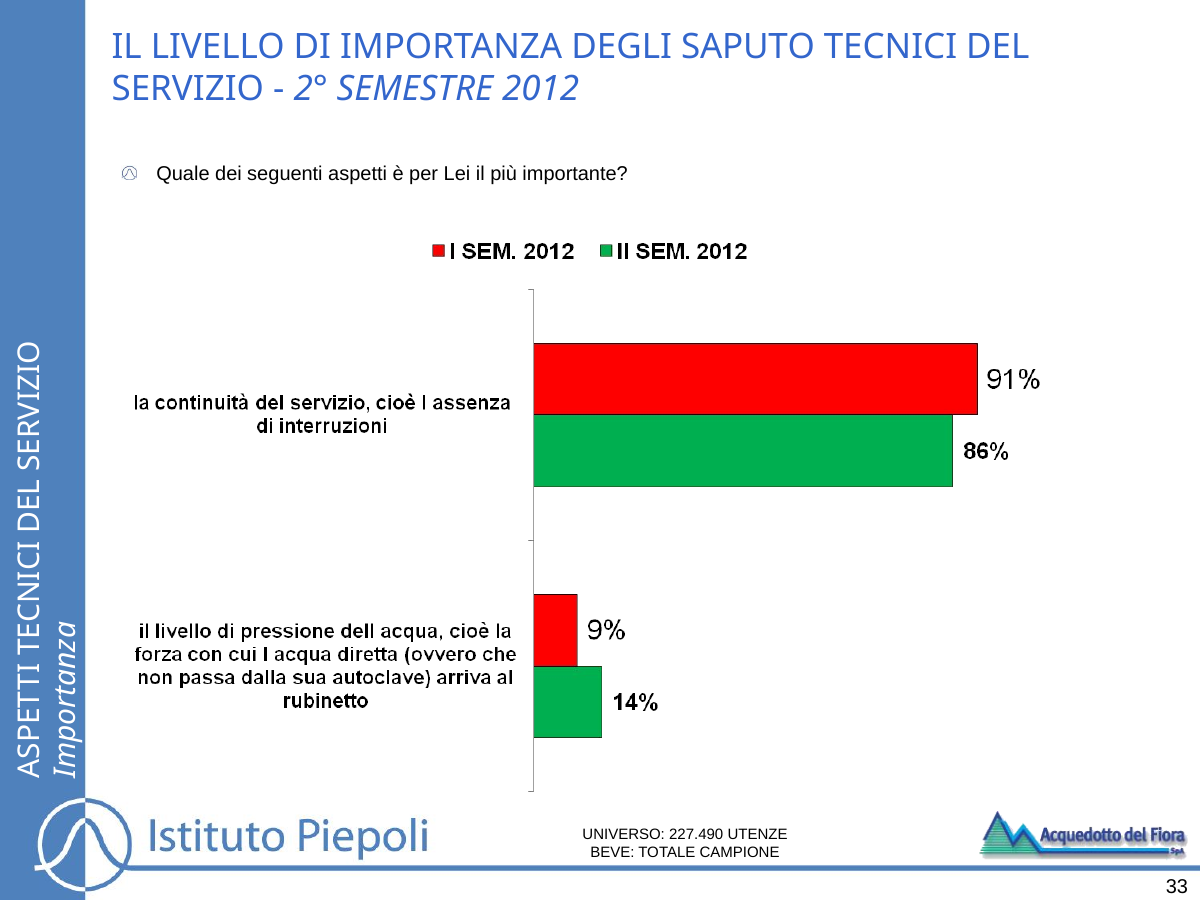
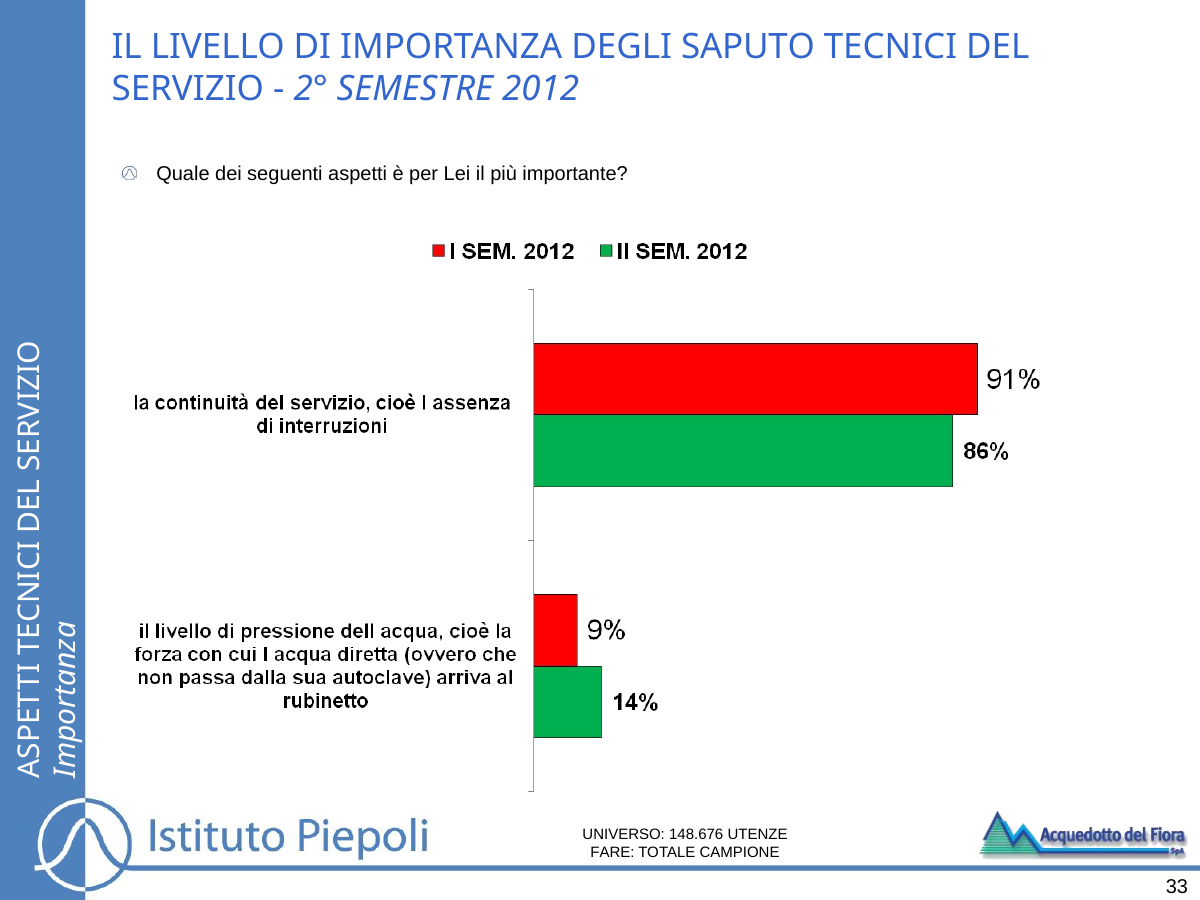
227.490: 227.490 -> 148.676
BEVE: BEVE -> FARE
